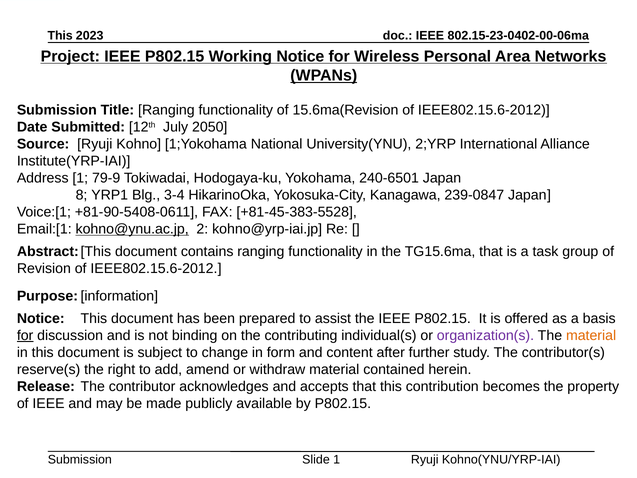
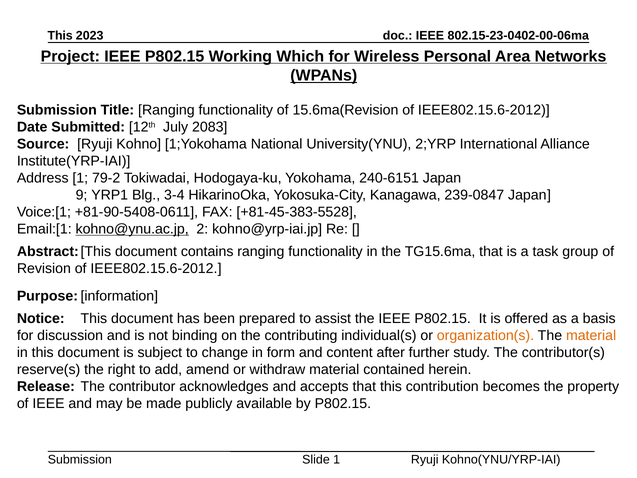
Working Notice: Notice -> Which
2050: 2050 -> 2083
79-9: 79-9 -> 79-2
240-6501: 240-6501 -> 240-6151
8: 8 -> 9
for at (25, 335) underline: present -> none
organization(s colour: purple -> orange
